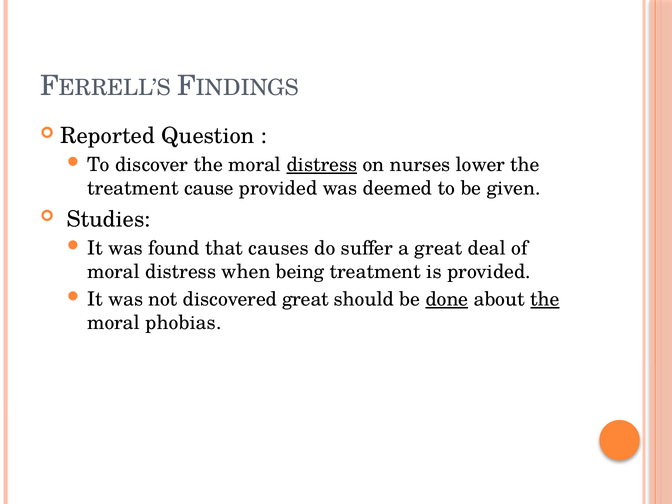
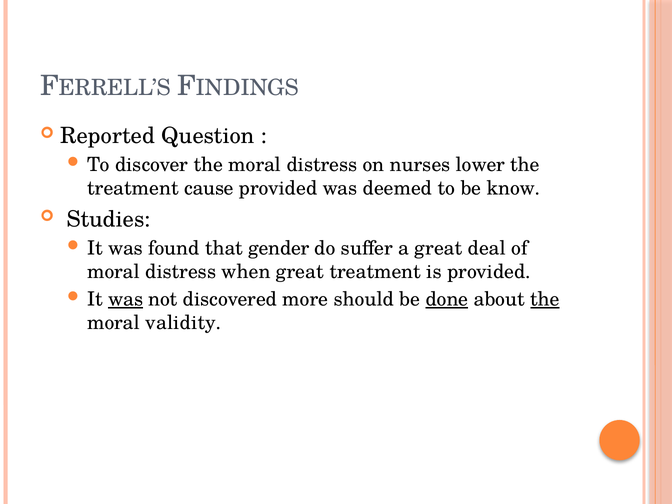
distress at (322, 165) underline: present -> none
given: given -> know
causes: causes -> gender
when being: being -> great
was at (126, 299) underline: none -> present
discovered great: great -> more
phobias: phobias -> validity
